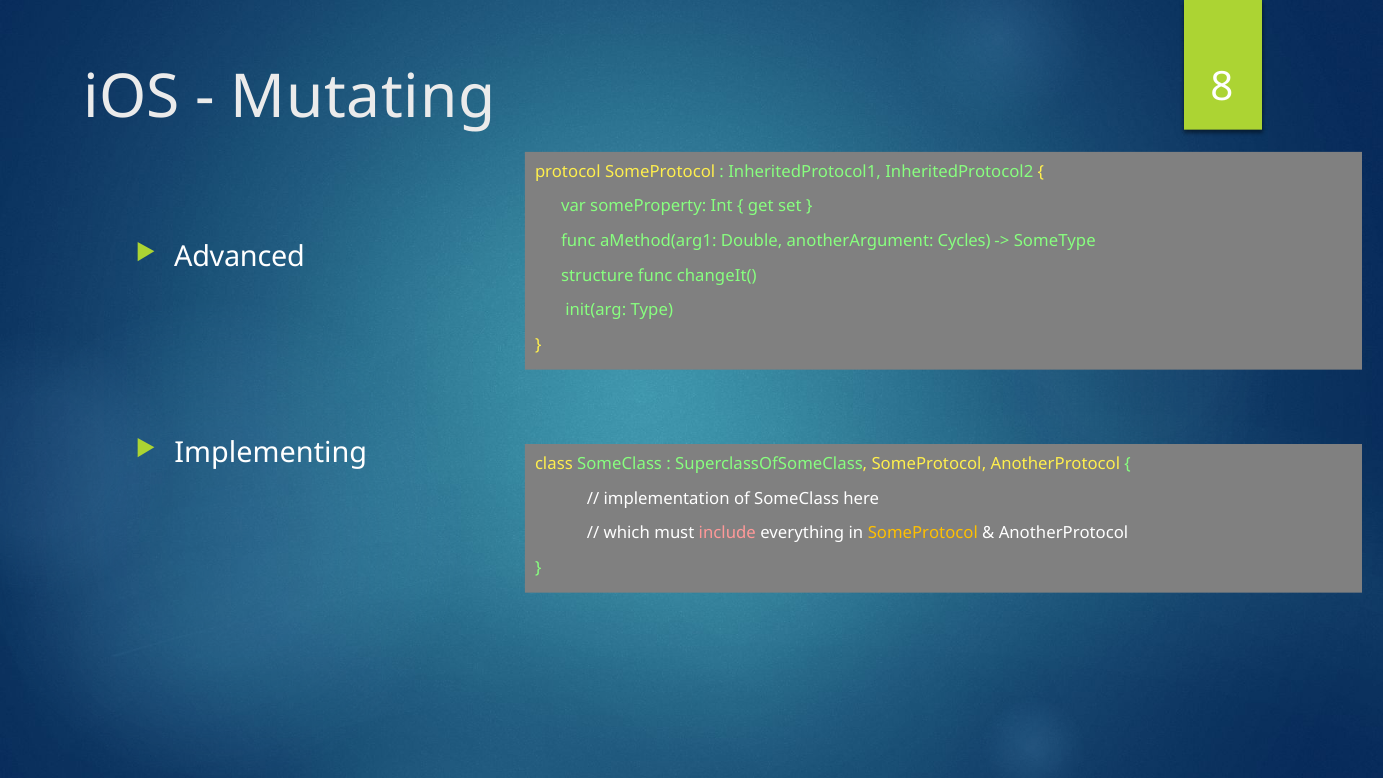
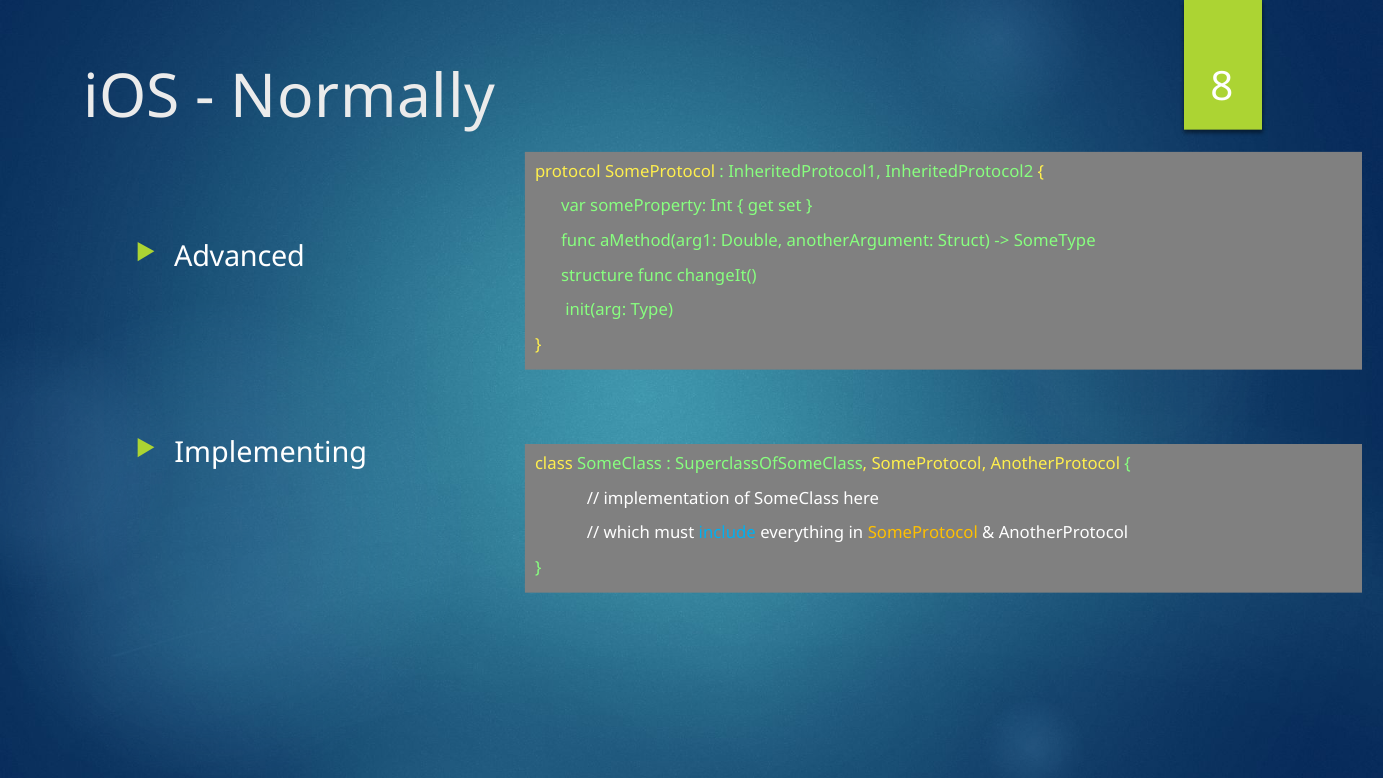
Mutating: Mutating -> Normally
Cycles: Cycles -> Struct
include colour: pink -> light blue
